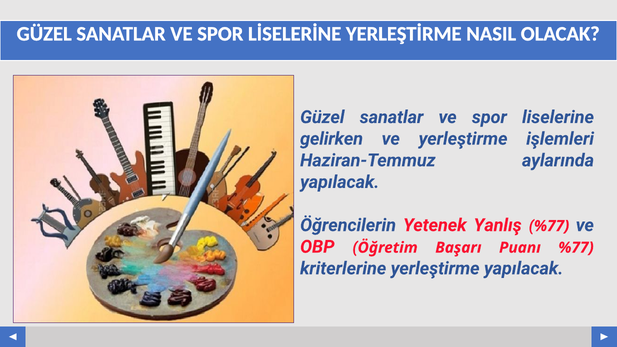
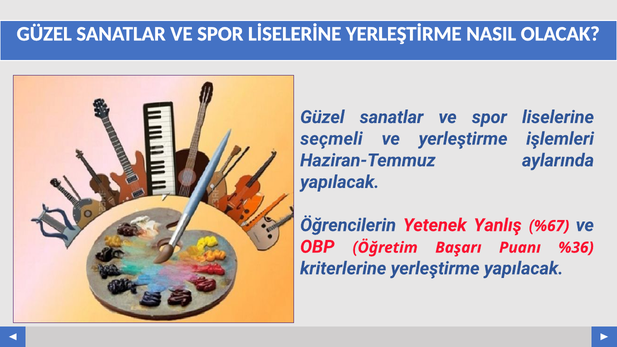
gelirken: gelirken -> seçmeli
%77 at (552, 226): %77 -> %67
Puanı %77: %77 -> %36
